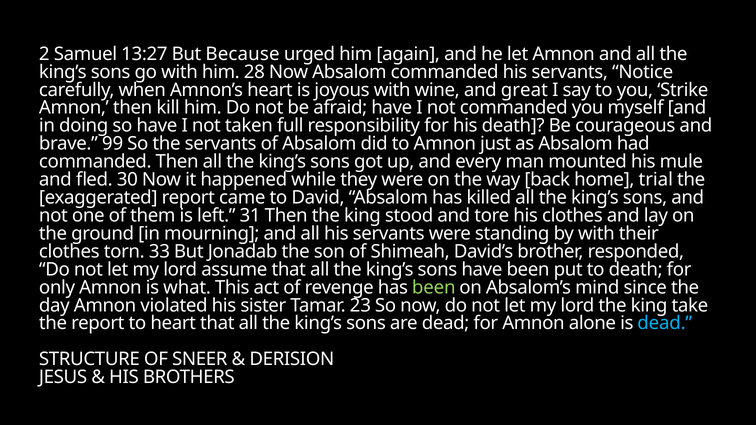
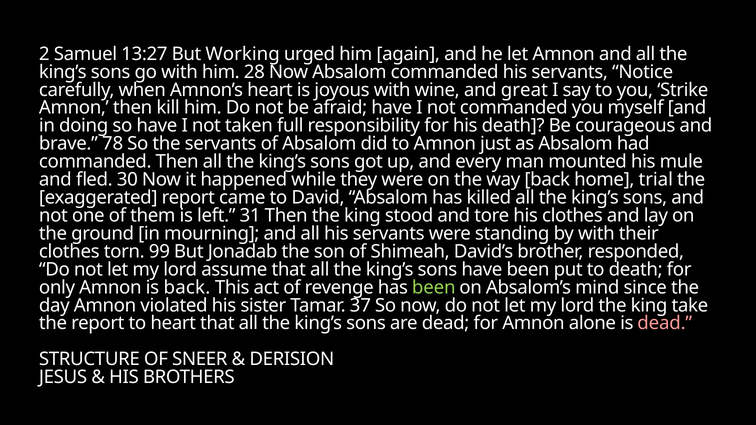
Because: Because -> Working
99: 99 -> 78
33: 33 -> 99
is what: what -> back
23: 23 -> 37
dead at (665, 324) colour: light blue -> pink
